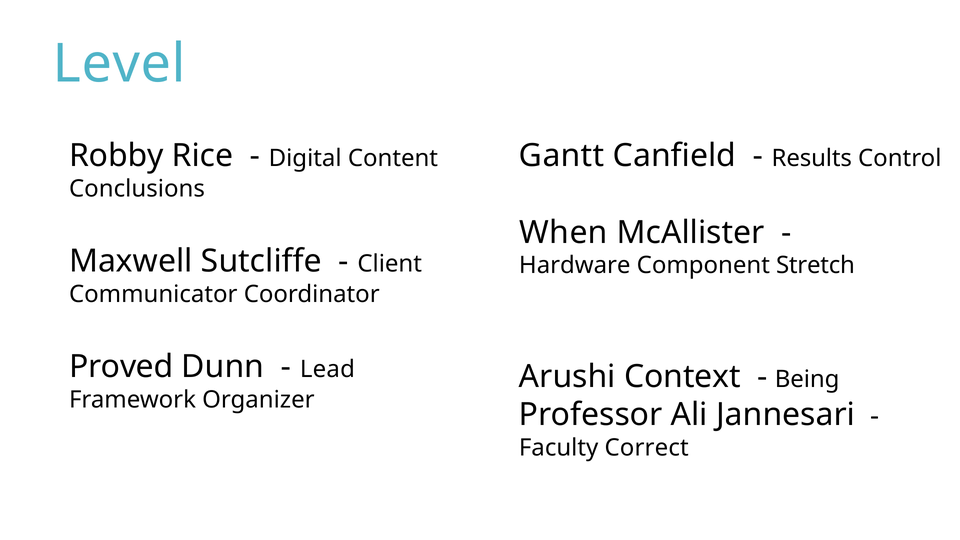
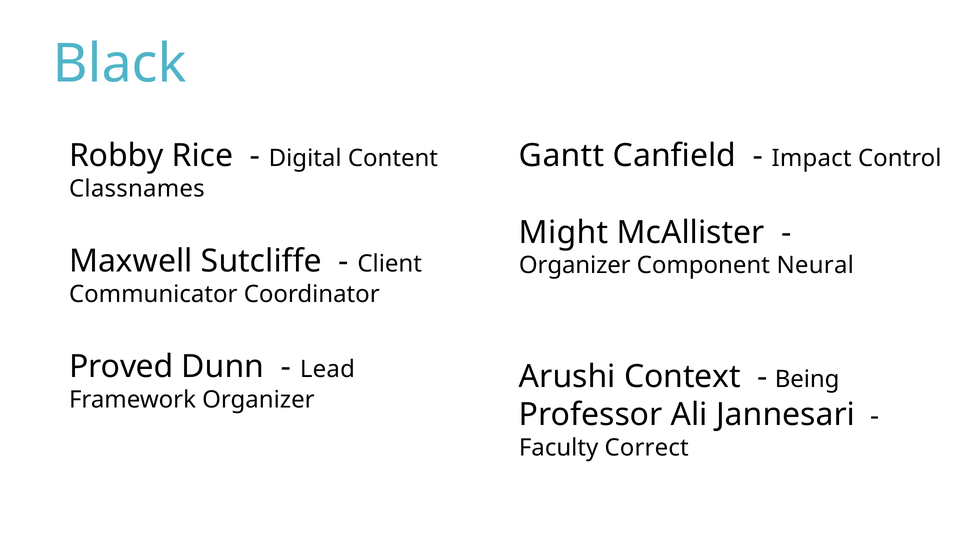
Level: Level -> Black
Results: Results -> Impact
Conclusions: Conclusions -> Classnames
When: When -> Might
Hardware at (575, 266): Hardware -> Organizer
Stretch: Stretch -> Neural
